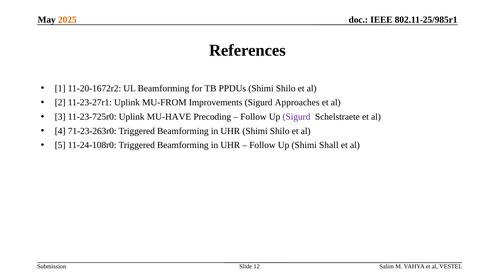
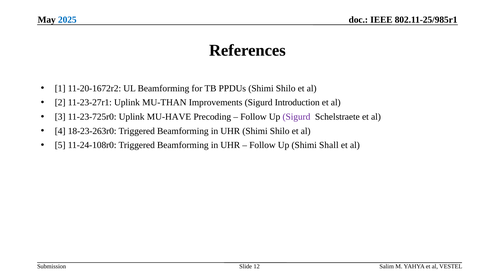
2025 colour: orange -> blue
MU-FROM: MU-FROM -> MU-THAN
Approaches: Approaches -> Introduction
71-23-263r0: 71-23-263r0 -> 18-23-263r0
